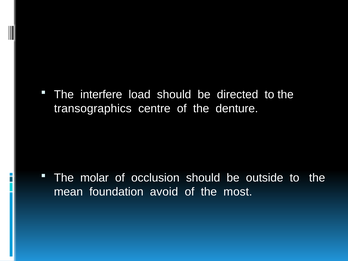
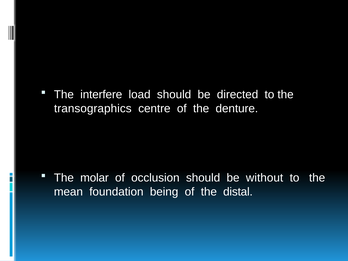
outside: outside -> without
avoid: avoid -> being
most: most -> distal
